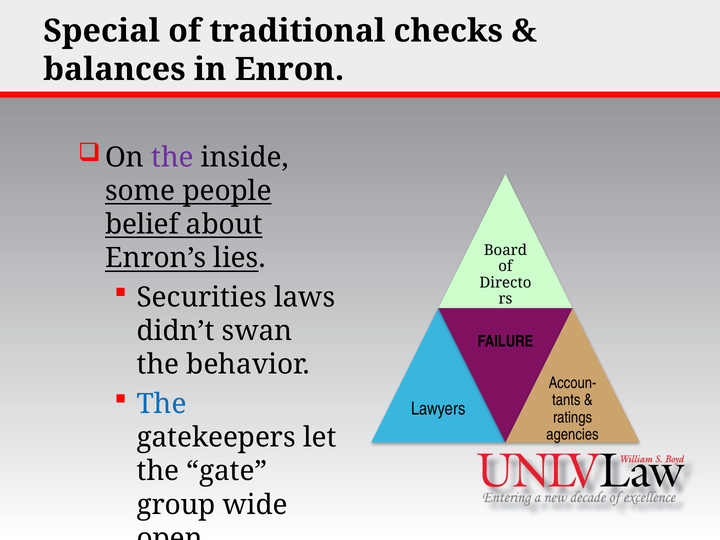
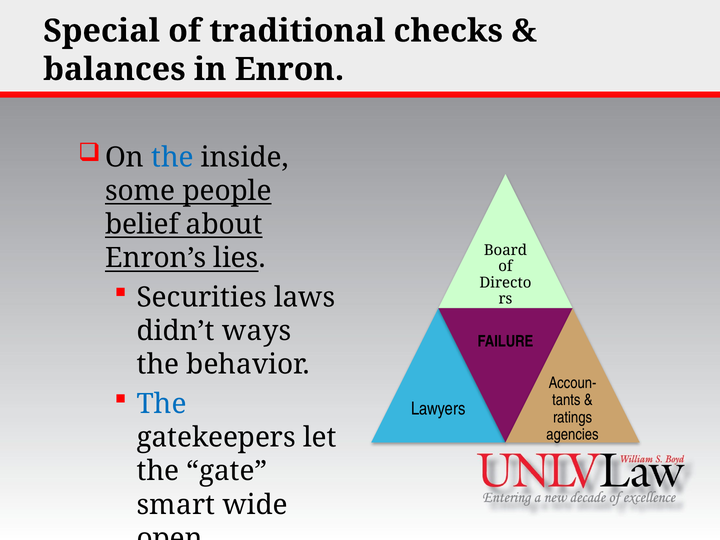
the at (172, 157) colour: purple -> blue
swan: swan -> ways
group: group -> smart
